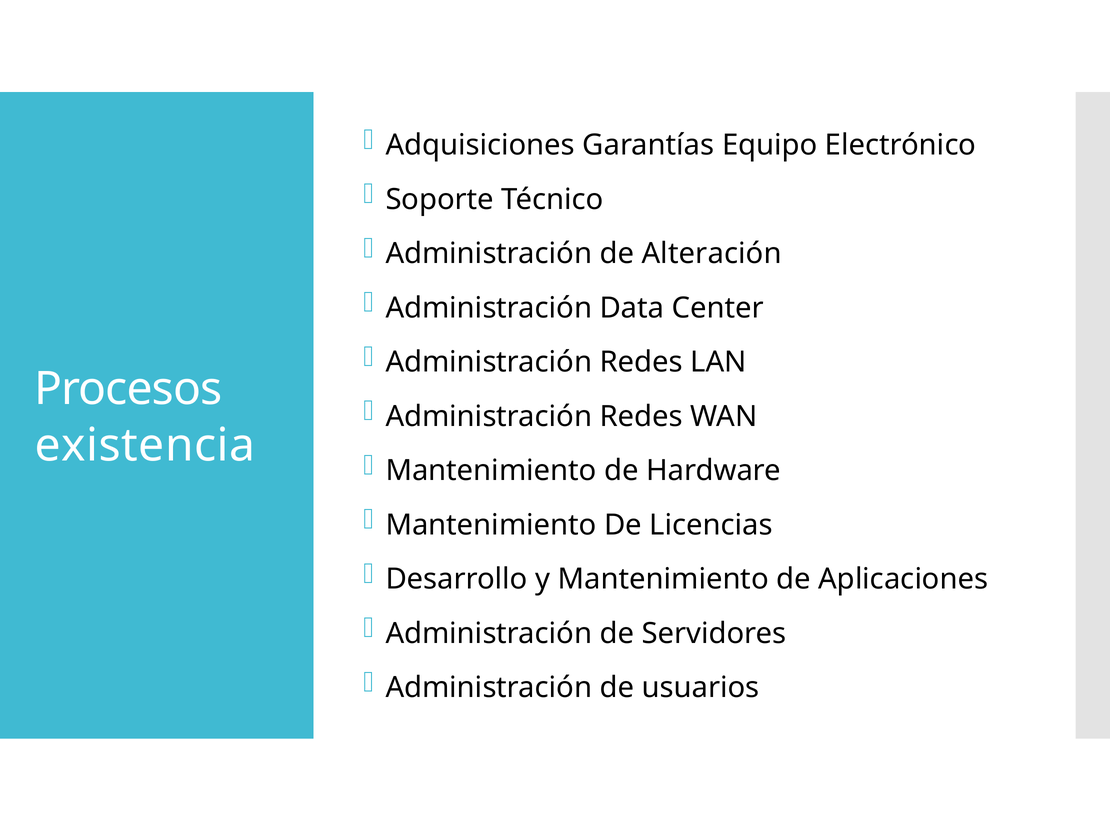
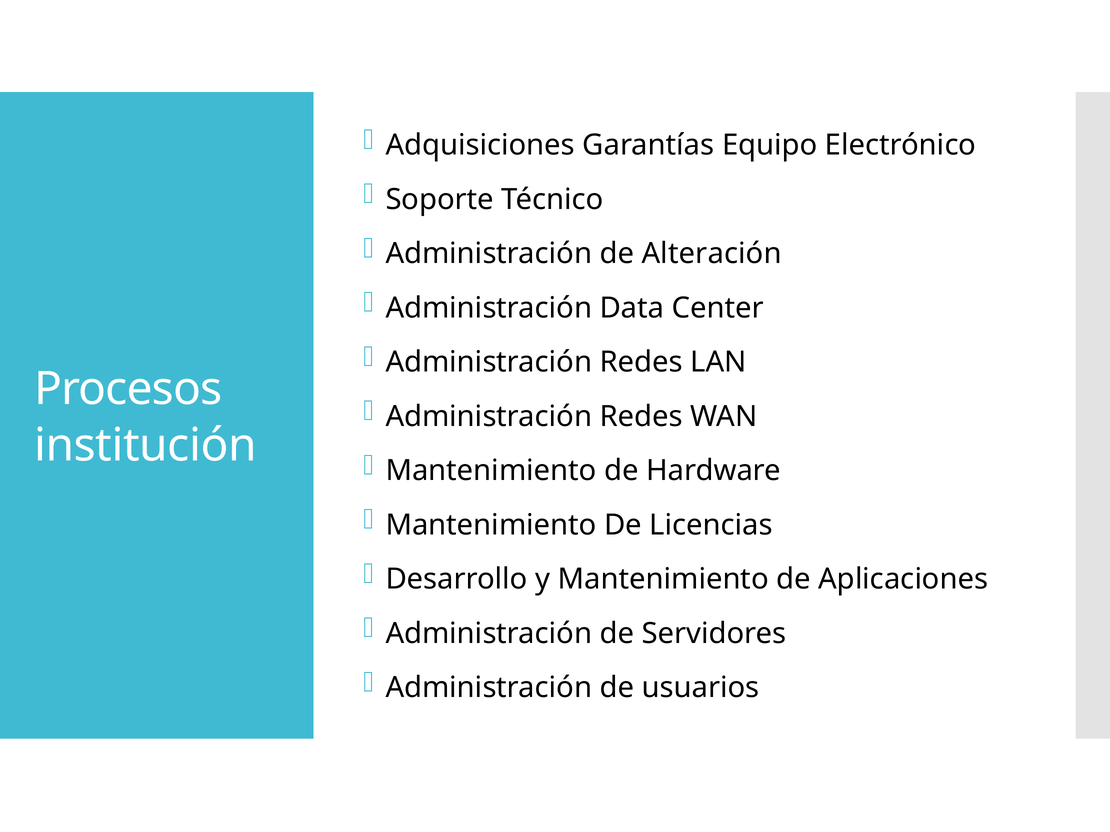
existencia: existencia -> institución
